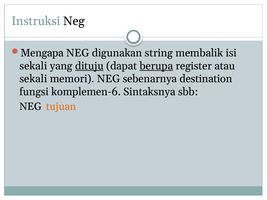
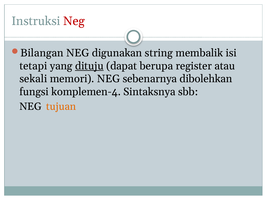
Neg at (74, 21) colour: black -> red
Mengapa: Mengapa -> Bilangan
sekali at (33, 66): sekali -> tetapi
berupa underline: present -> none
destination: destination -> dibolehkan
komplemen-6: komplemen-6 -> komplemen-4
